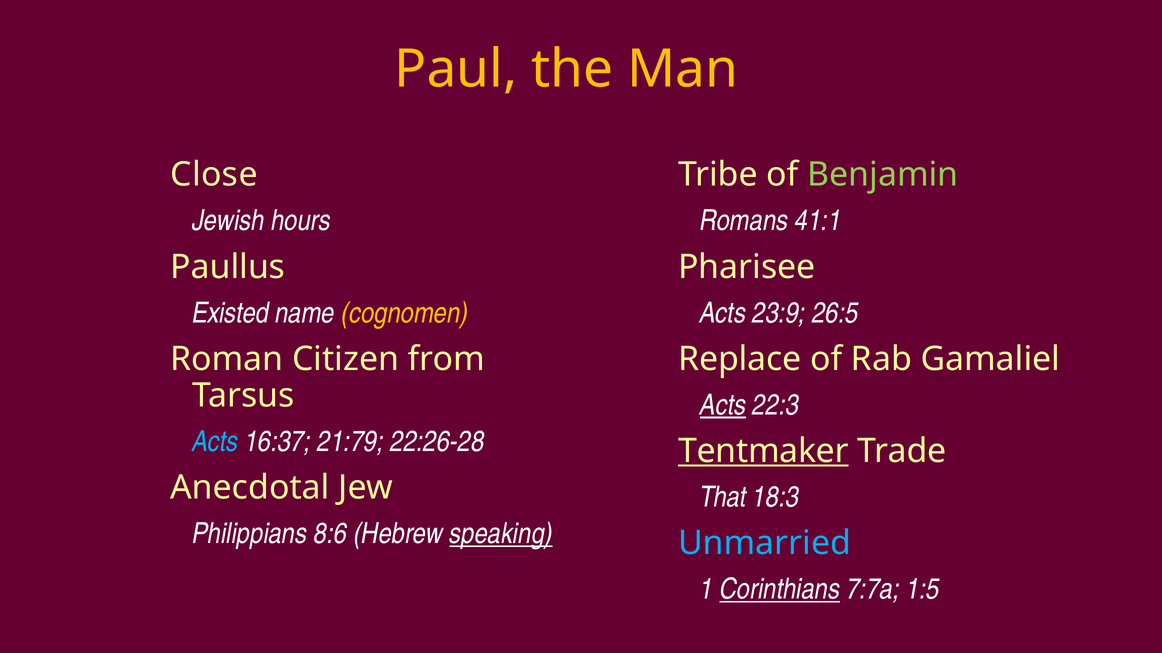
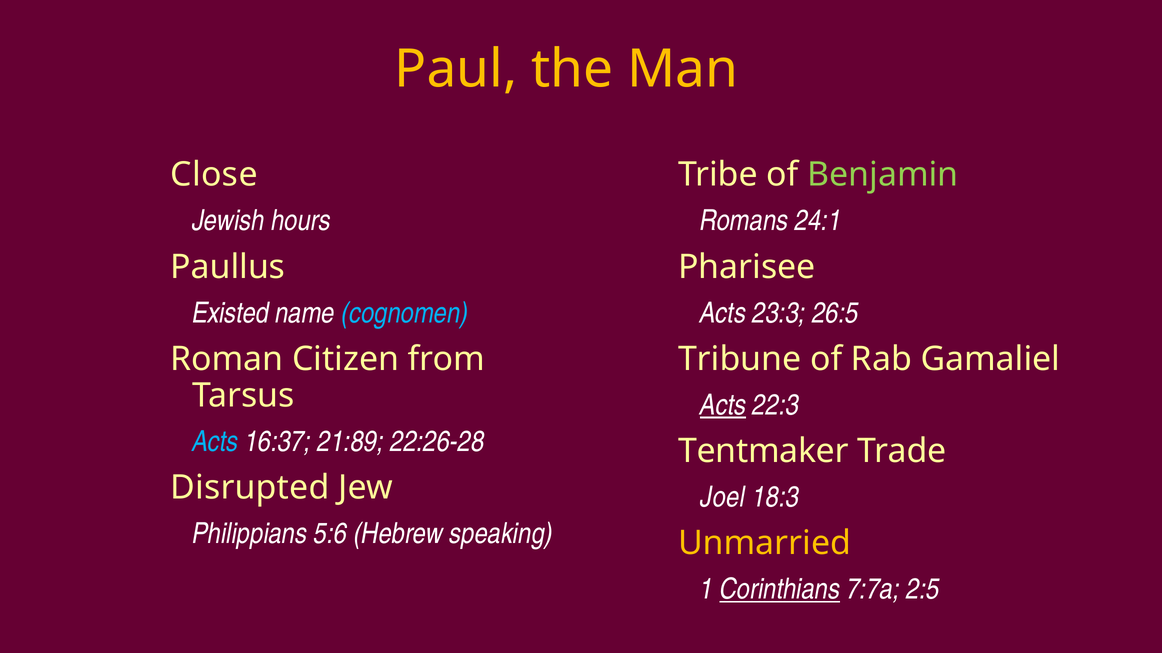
41:1: 41:1 -> 24:1
cognomen colour: yellow -> light blue
23:9: 23:9 -> 23:3
Replace: Replace -> Tribune
21:79: 21:79 -> 21:89
Tentmaker underline: present -> none
Anecdotal: Anecdotal -> Disrupted
That: That -> Joel
8:6: 8:6 -> 5:6
speaking underline: present -> none
Unmarried colour: light blue -> yellow
1:5: 1:5 -> 2:5
